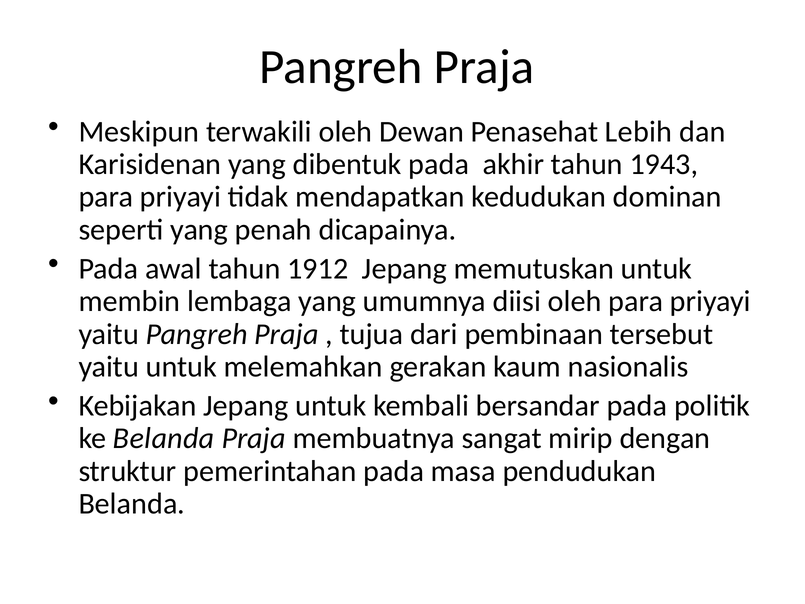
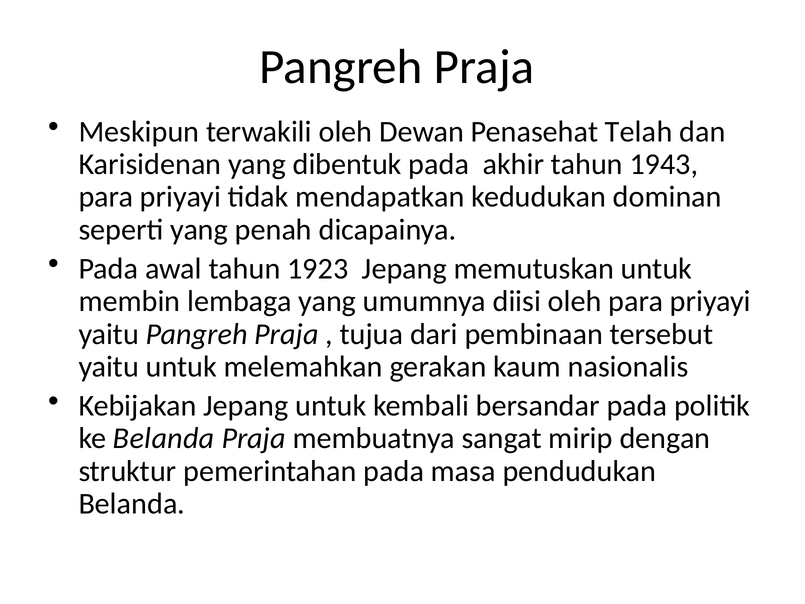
Lebih: Lebih -> Telah
1912: 1912 -> 1923
